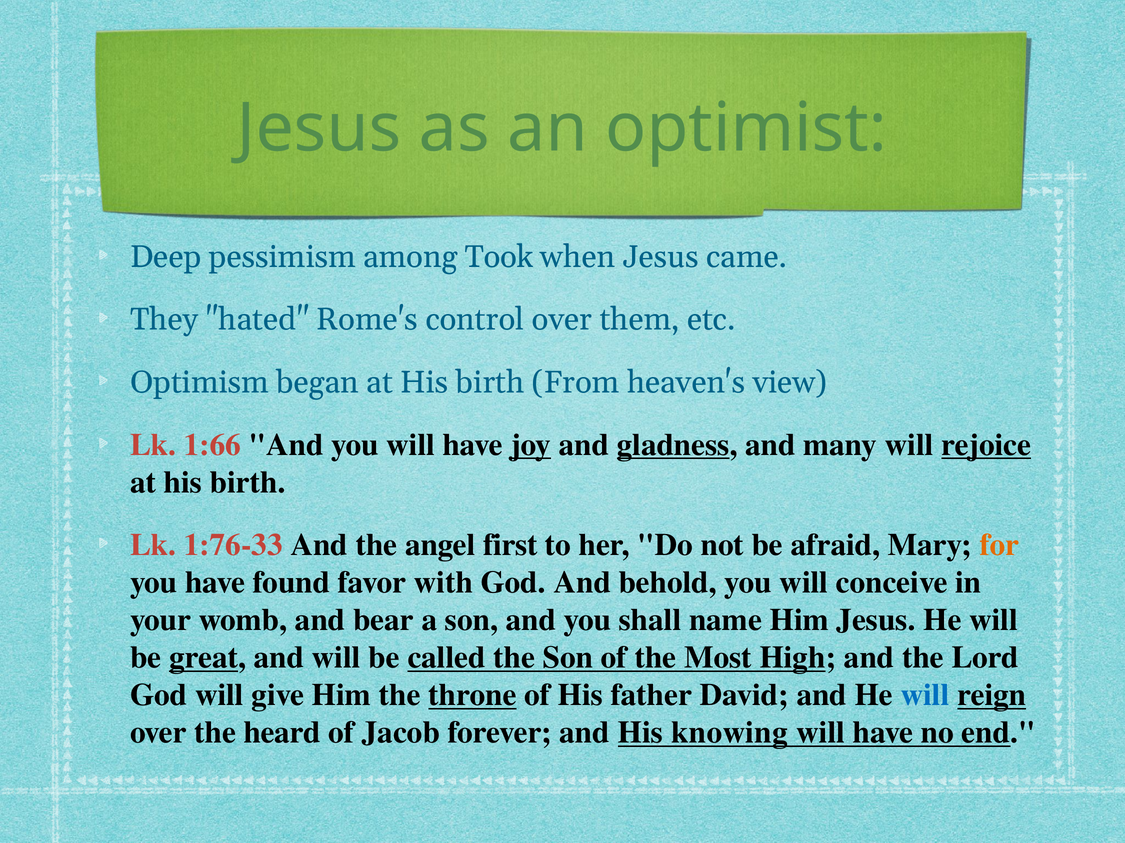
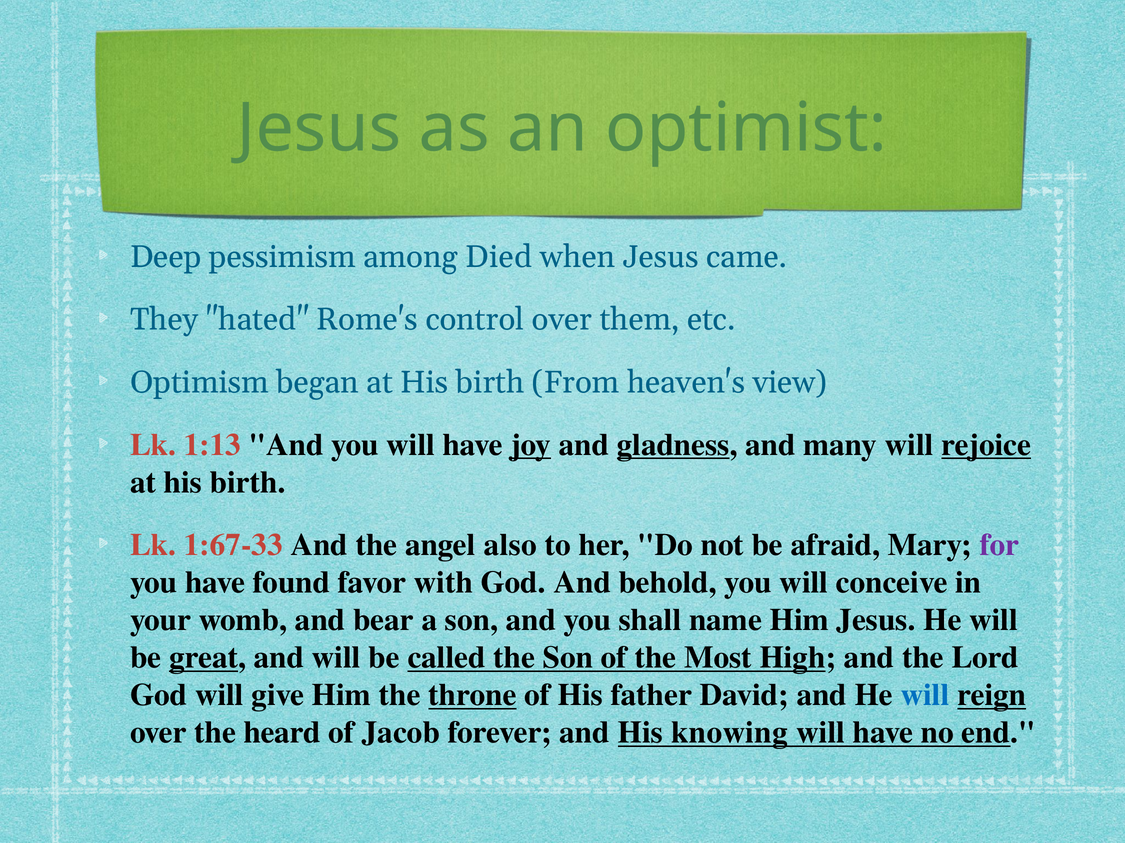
Took: Took -> Died
1:66: 1:66 -> 1:13
1:76-33: 1:76-33 -> 1:67-33
first: first -> also
for colour: orange -> purple
